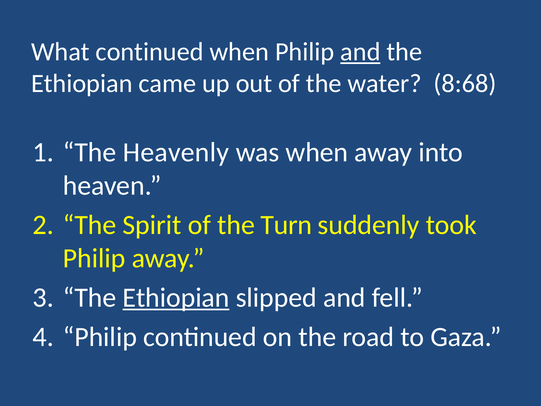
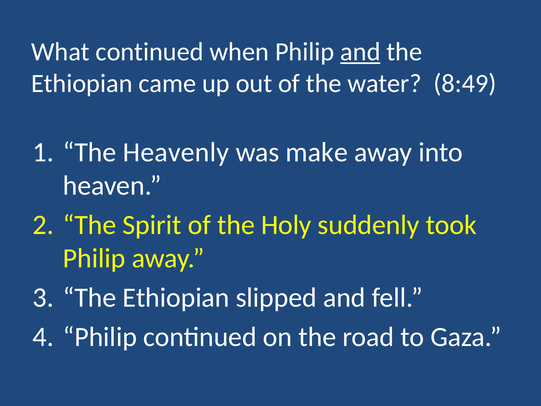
8:68: 8:68 -> 8:49
was when: when -> make
Turn: Turn -> Holy
Ethiopian at (176, 297) underline: present -> none
